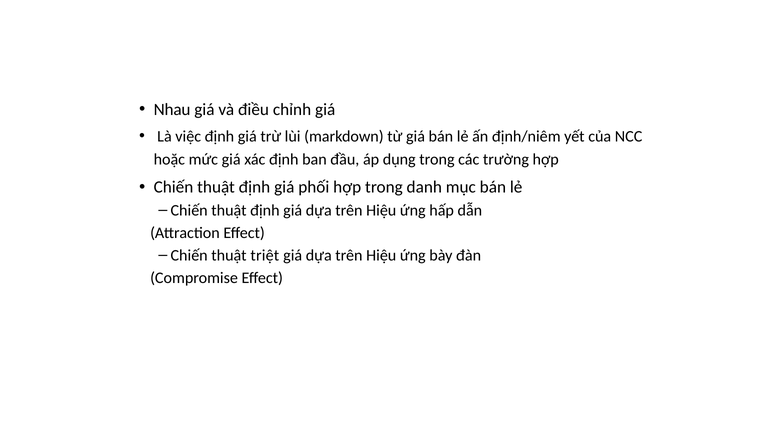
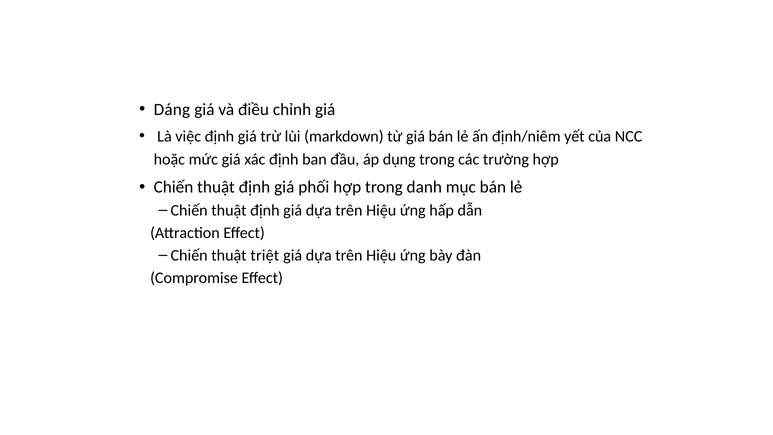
Nhau: Nhau -> Dáng
